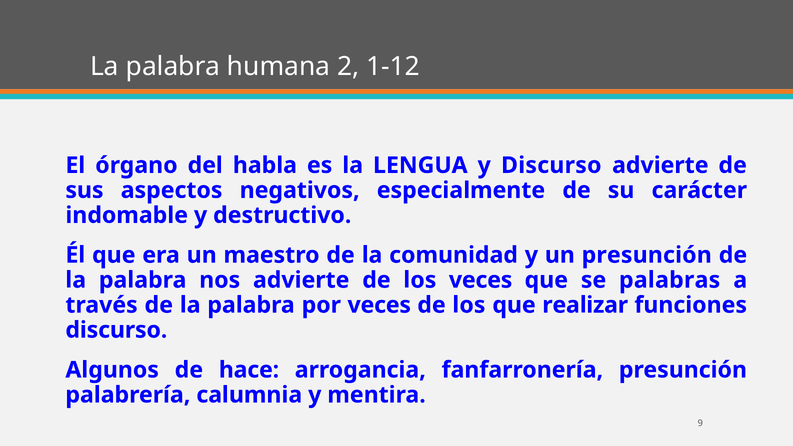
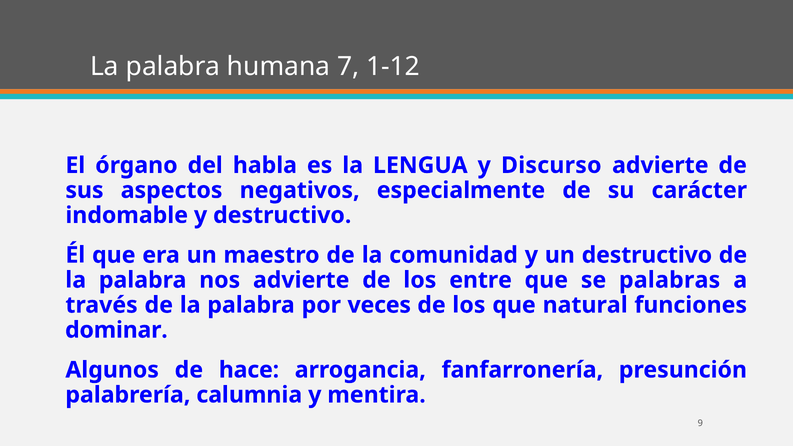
2: 2 -> 7
un presunción: presunción -> destructivo
los veces: veces -> entre
realizar: realizar -> natural
discurso at (116, 330): discurso -> dominar
